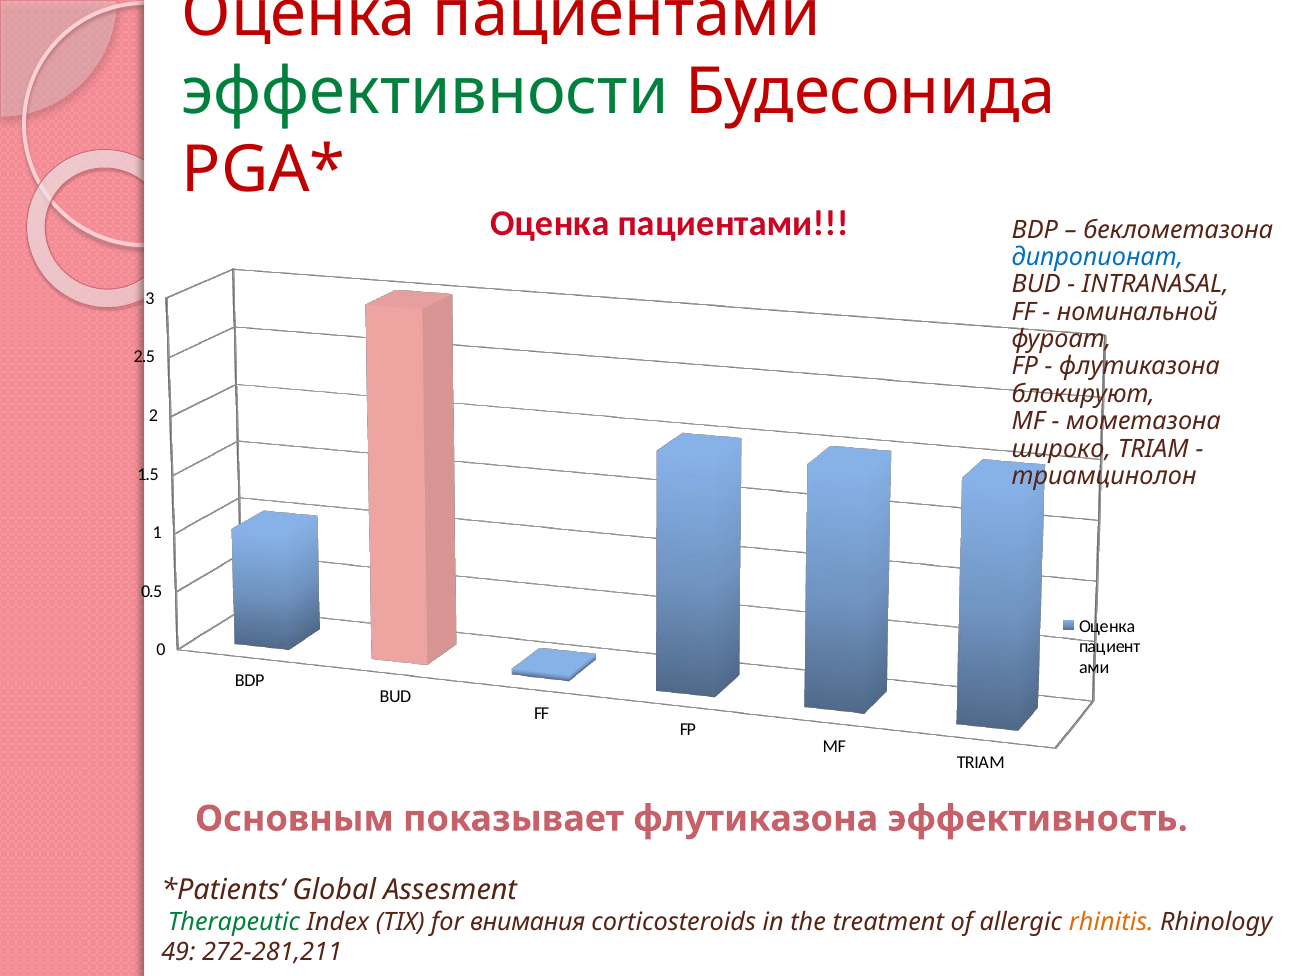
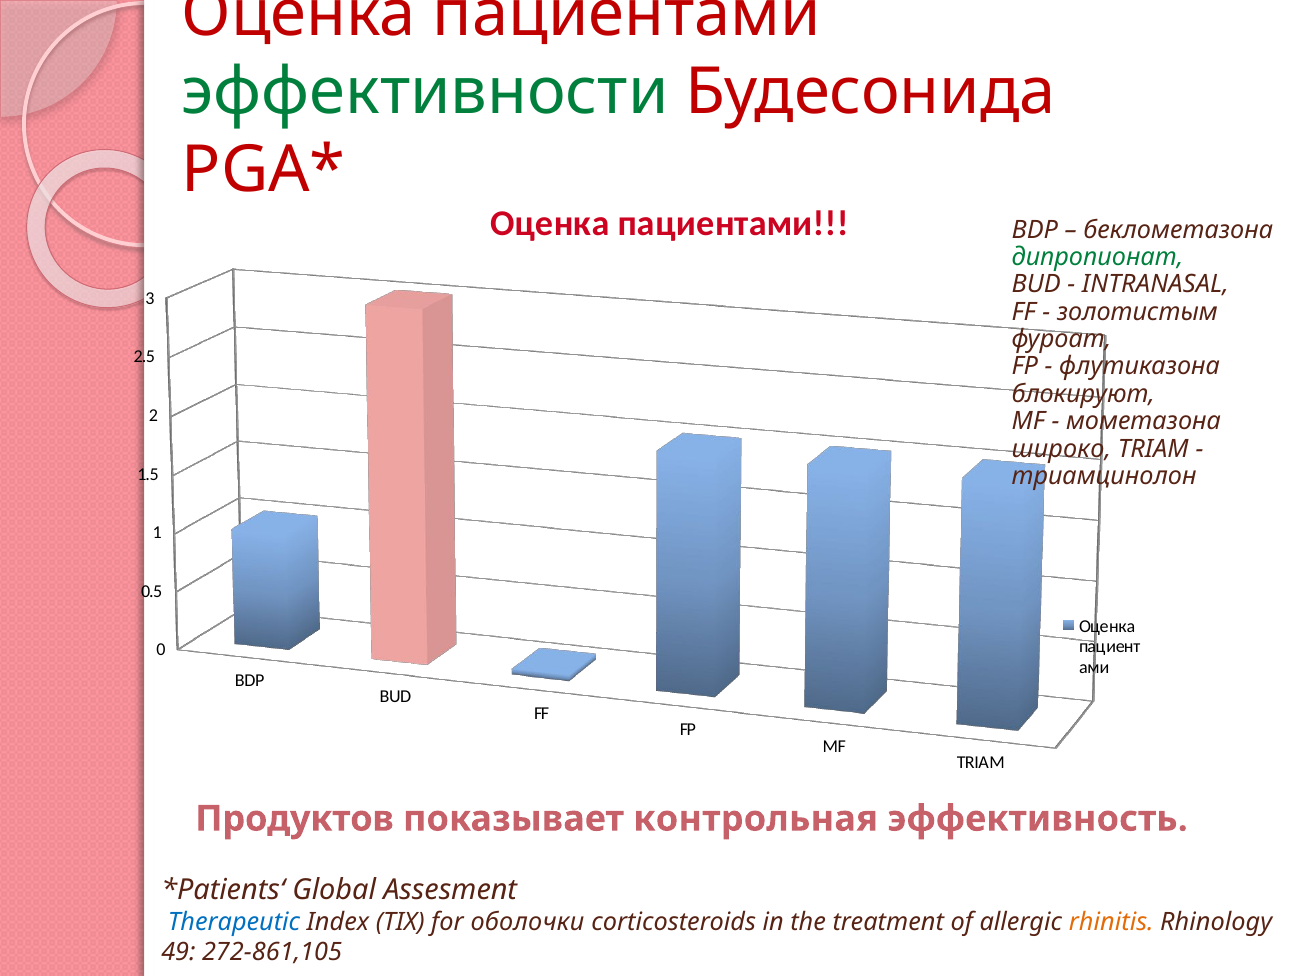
дипропионат colour: blue -> green
номинальной: номинальной -> золотистым
Основным: Основным -> Продуктов
показывает флутиказона: флутиказона -> контрольная
Therapeutic colour: green -> blue
внимания: внимания -> оболочки
272-281,211: 272-281,211 -> 272-861,105
